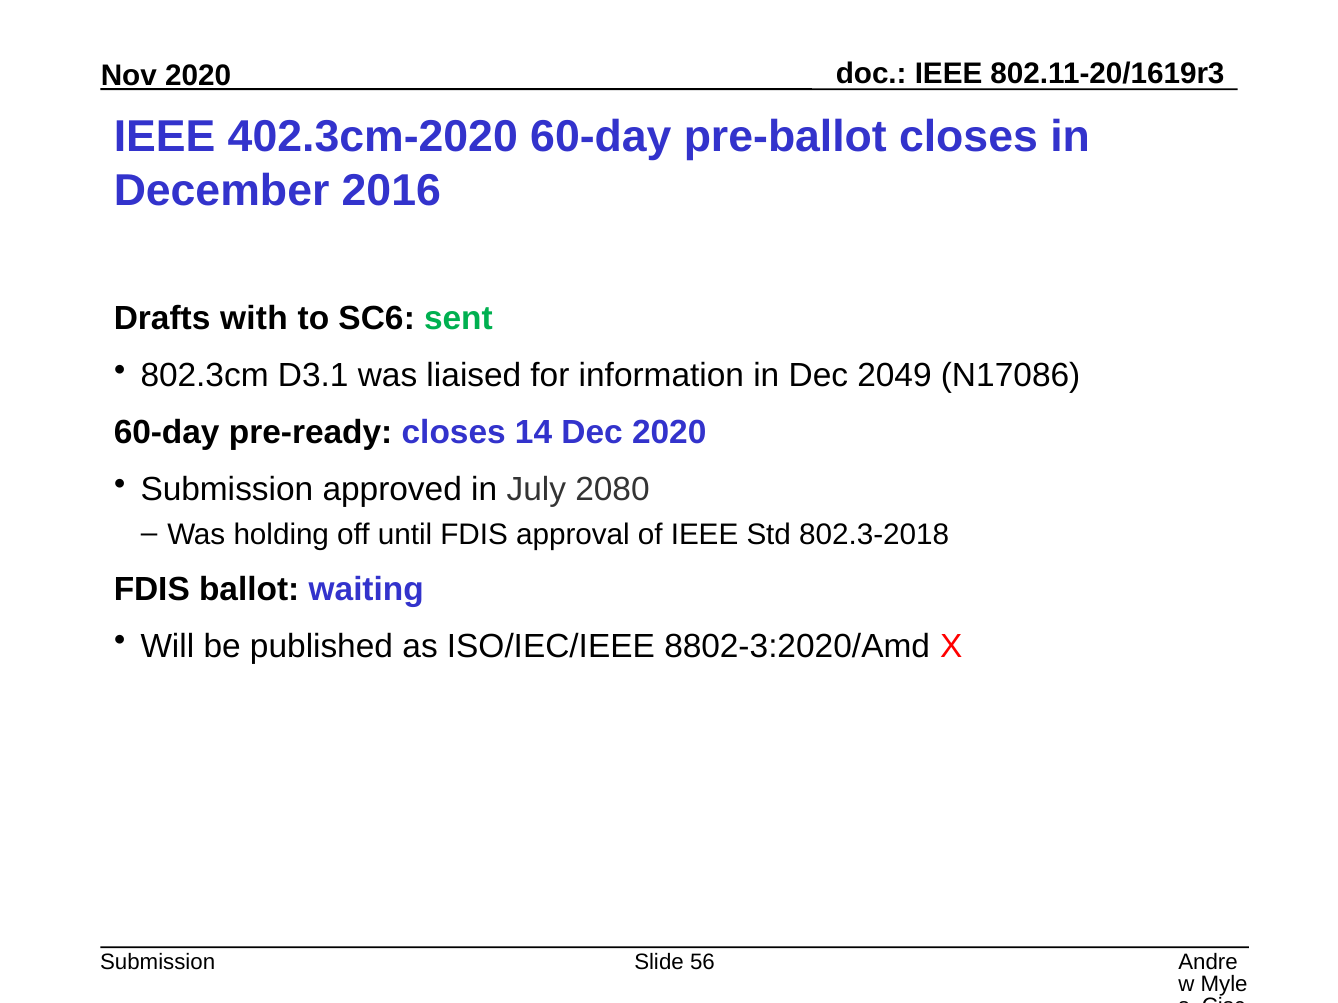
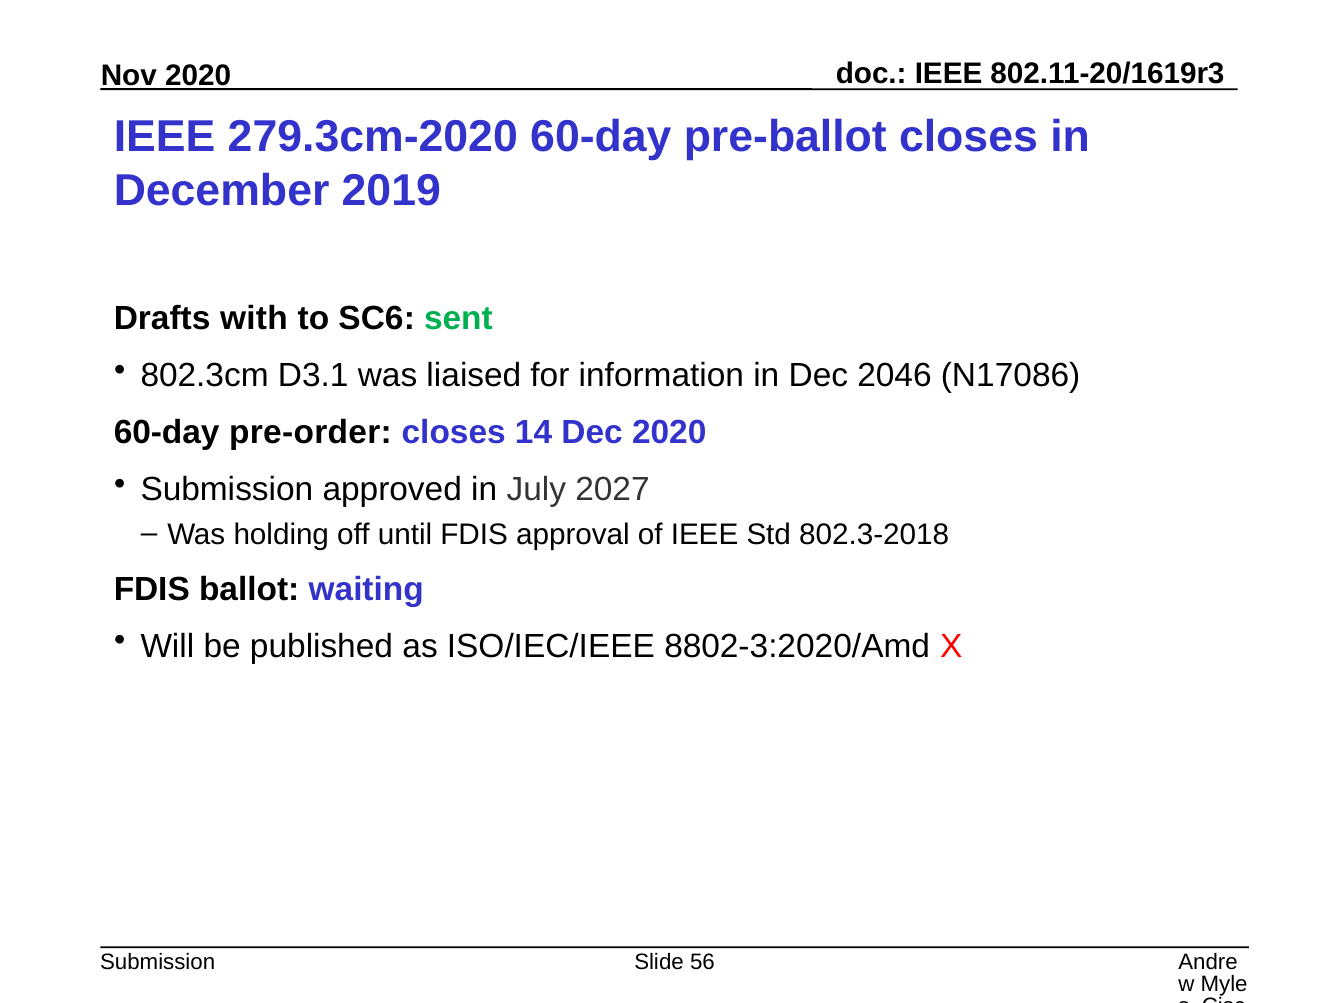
402.3cm-2020: 402.3cm-2020 -> 279.3cm-2020
2016: 2016 -> 2019
2049: 2049 -> 2046
pre-ready: pre-ready -> pre-order
2080: 2080 -> 2027
